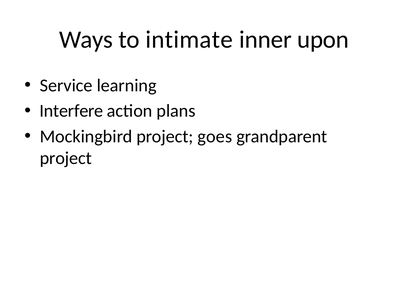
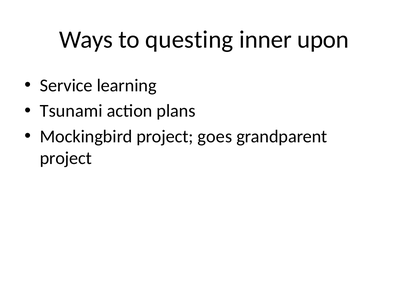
intimate: intimate -> questing
Interfere: Interfere -> Tsunami
